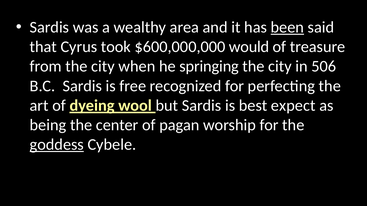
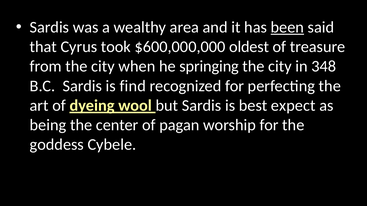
would: would -> oldest
506: 506 -> 348
free: free -> find
goddess underline: present -> none
